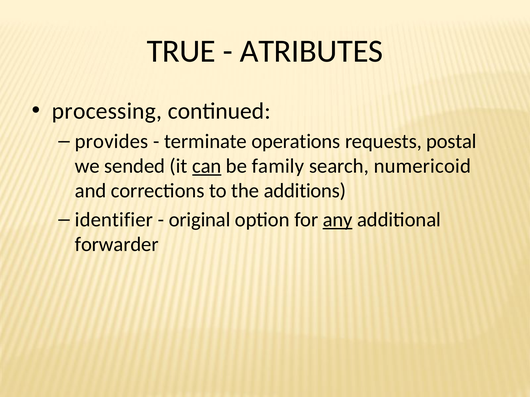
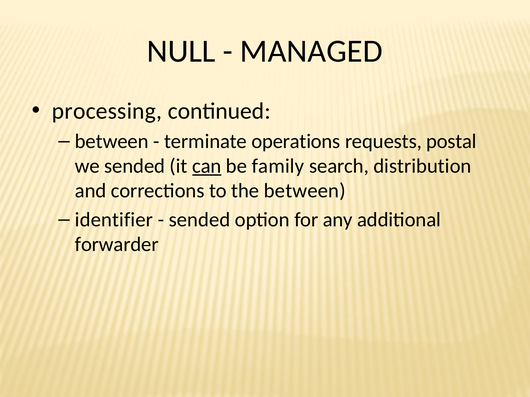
TRUE: TRUE -> NULL
ATRIBUTES: ATRIBUTES -> MANAGED
provides at (112, 142): provides -> between
numericoid: numericoid -> distribution
the additions: additions -> between
original at (200, 220): original -> sended
any underline: present -> none
